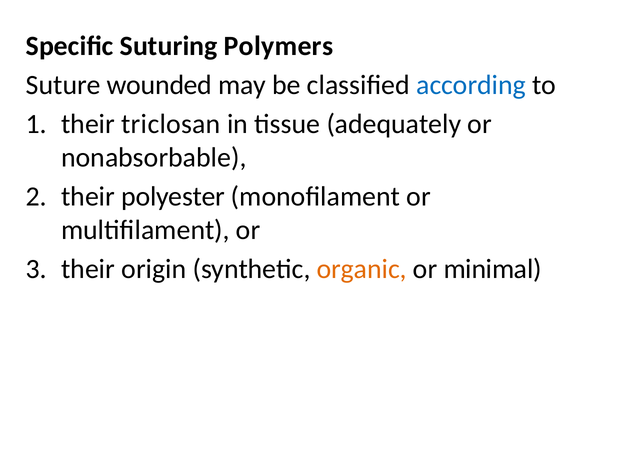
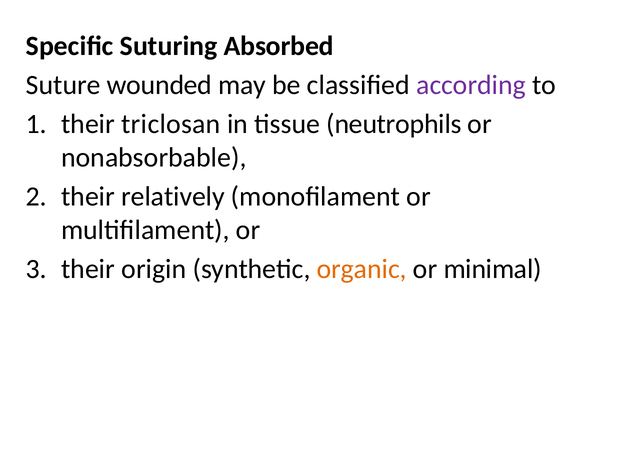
Polymers: Polymers -> Absorbed
according colour: blue -> purple
adequately: adequately -> neutrophils
polyester: polyester -> relatively
